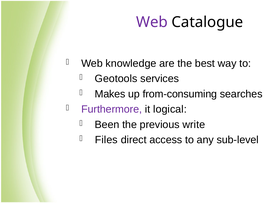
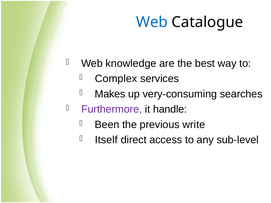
Web at (152, 22) colour: purple -> blue
Geotools: Geotools -> Complex
from-consuming: from-consuming -> very-consuming
logical: logical -> handle
Files: Files -> Itself
